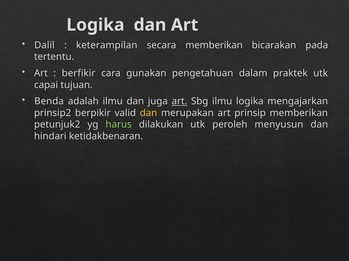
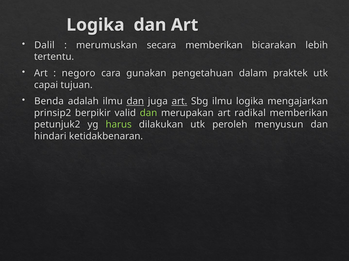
keterampilan: keterampilan -> merumuskan
pada: pada -> lebih
berfikir: berfikir -> negoro
dan at (135, 102) underline: none -> present
dan at (148, 113) colour: yellow -> light green
prinsip: prinsip -> radikal
